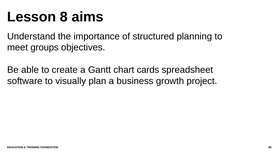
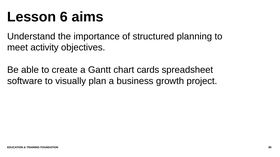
8: 8 -> 6
groups: groups -> activity
